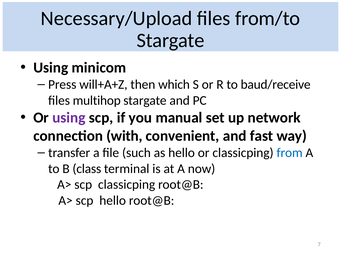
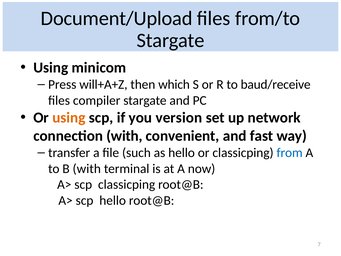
Necessary/Upload: Necessary/Upload -> Document/Upload
multihop: multihop -> compiler
using at (69, 118) colour: purple -> orange
manual: manual -> version
B class: class -> with
